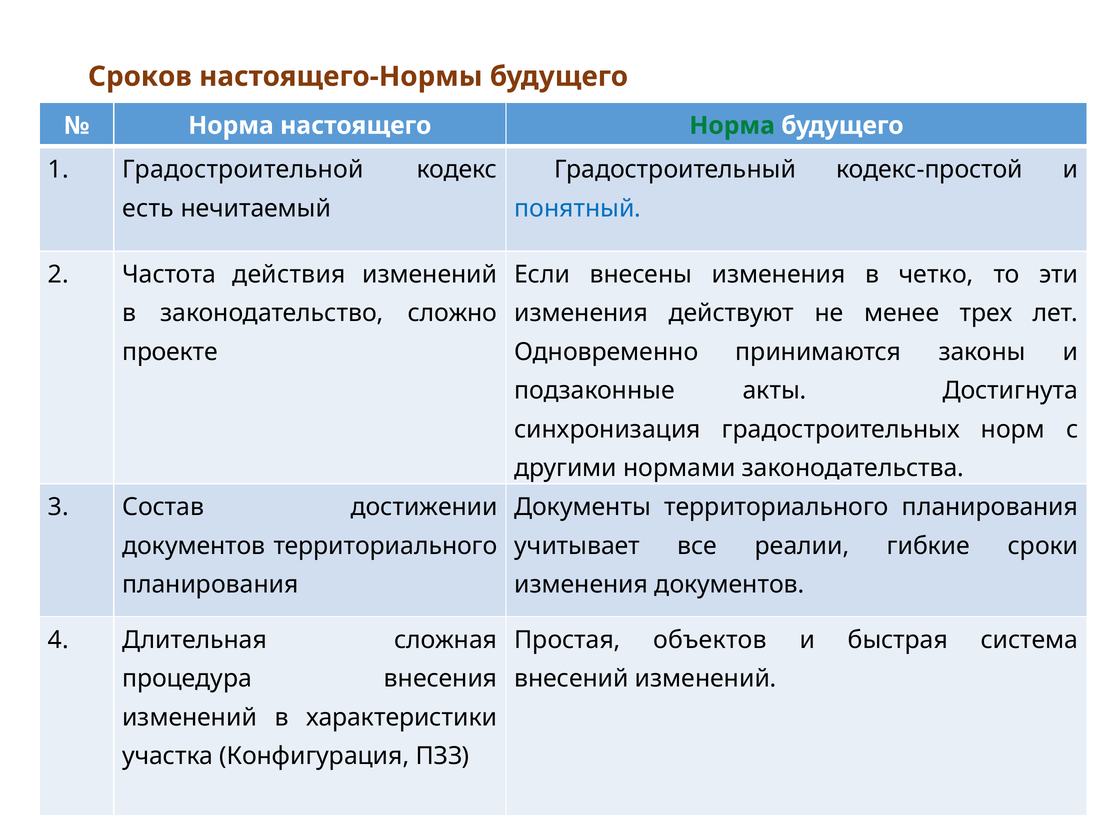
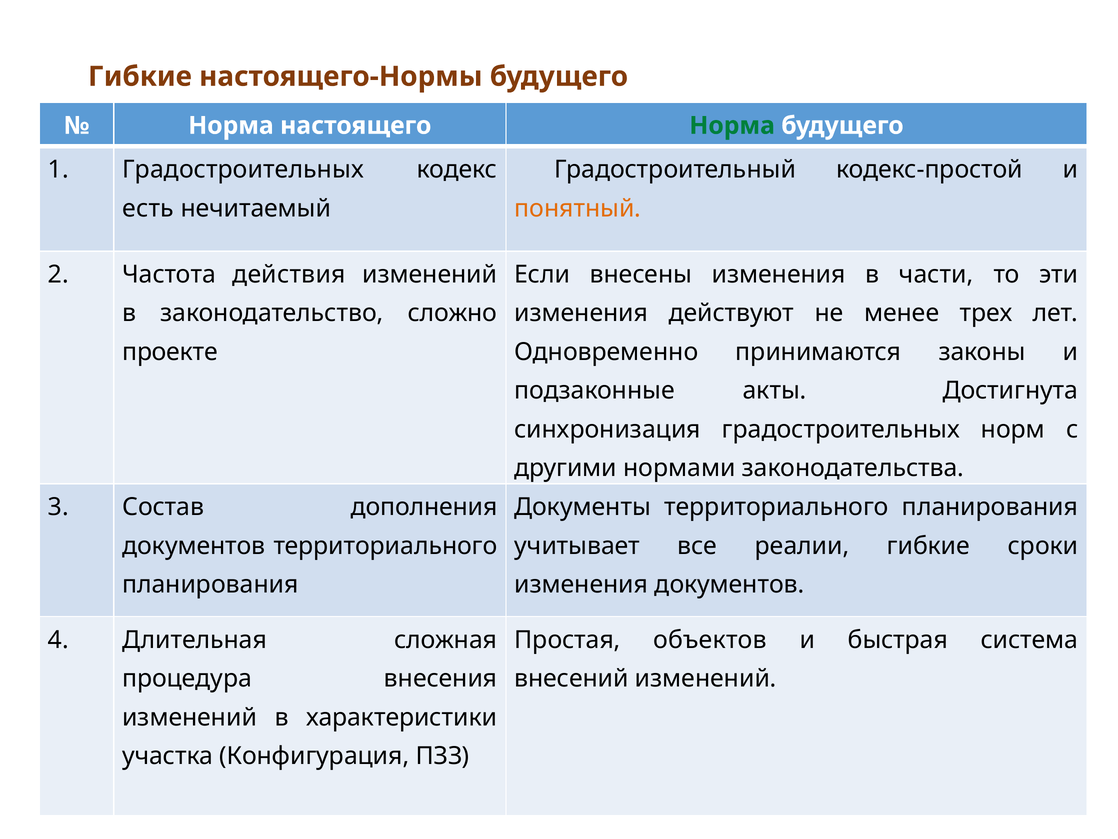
Сроков at (140, 77): Сроков -> Гибкие
Градостроительной at (243, 169): Градостроительной -> Градостроительных
понятный colour: blue -> orange
четко: четко -> части
достижении: достижении -> дополнения
